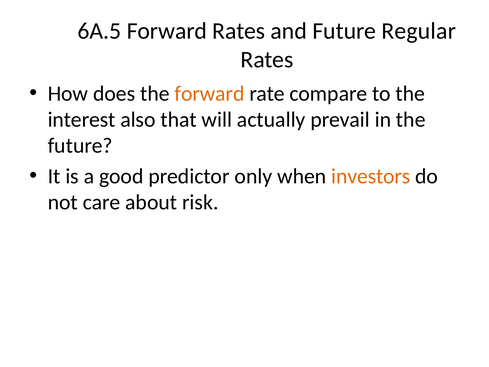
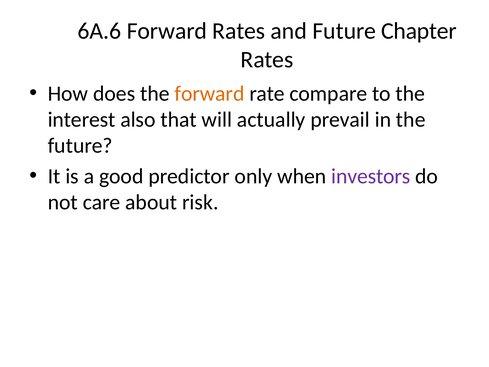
6A.5: 6A.5 -> 6A.6
Regular: Regular -> Chapter
investors colour: orange -> purple
